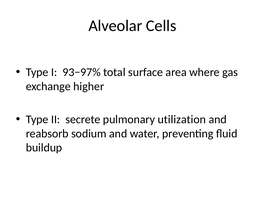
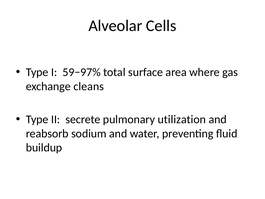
93−97%: 93−97% -> 59−97%
higher: higher -> cleans
